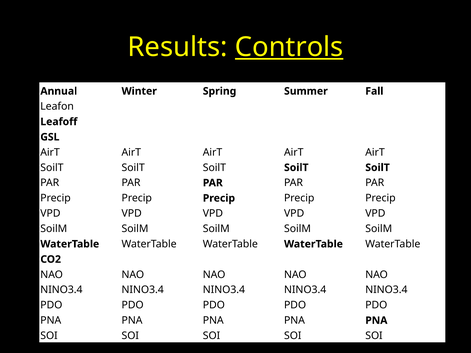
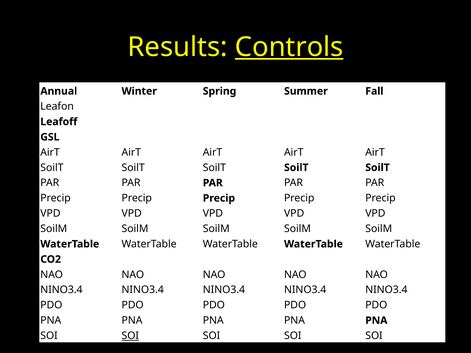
SOI at (130, 336) underline: none -> present
